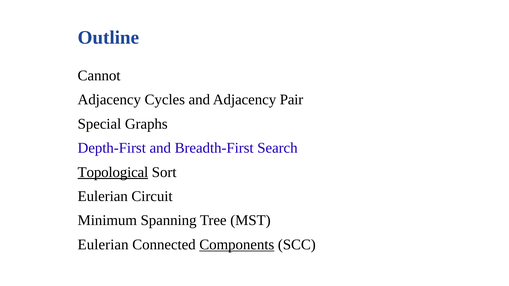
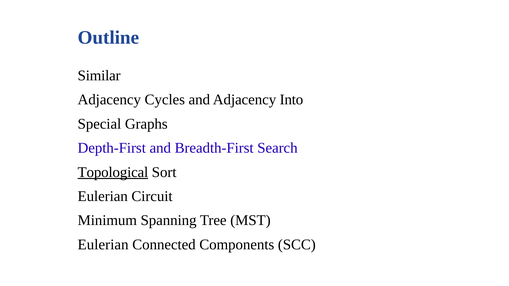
Cannot: Cannot -> Similar
Pair: Pair -> Into
Components underline: present -> none
